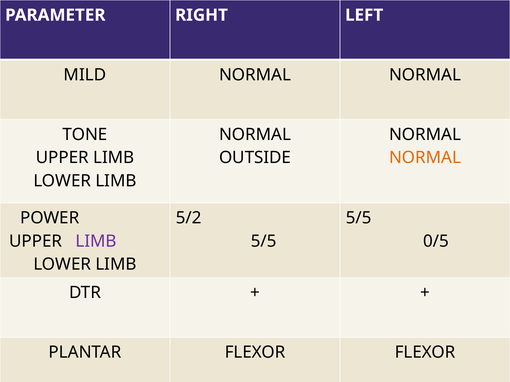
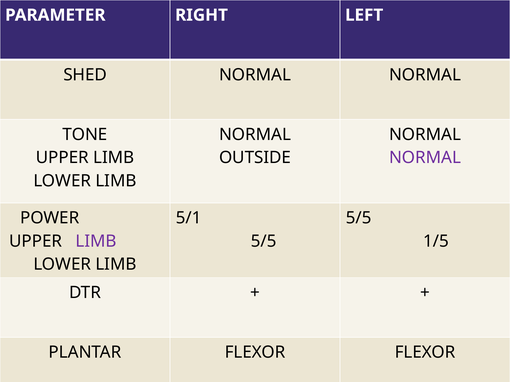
MILD: MILD -> SHED
NORMAL at (425, 158) colour: orange -> purple
5/2: 5/2 -> 5/1
0/5: 0/5 -> 1/5
